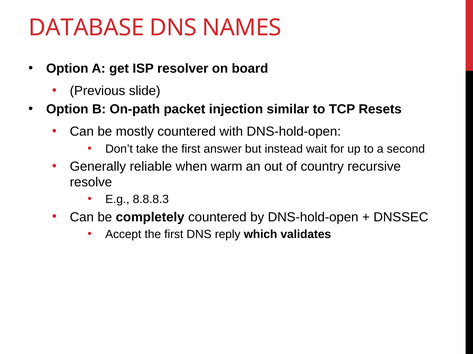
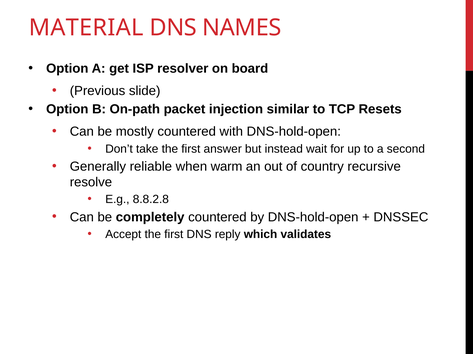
DATABASE: DATABASE -> MATERIAL
8.8.8.3: 8.8.8.3 -> 8.8.2.8
